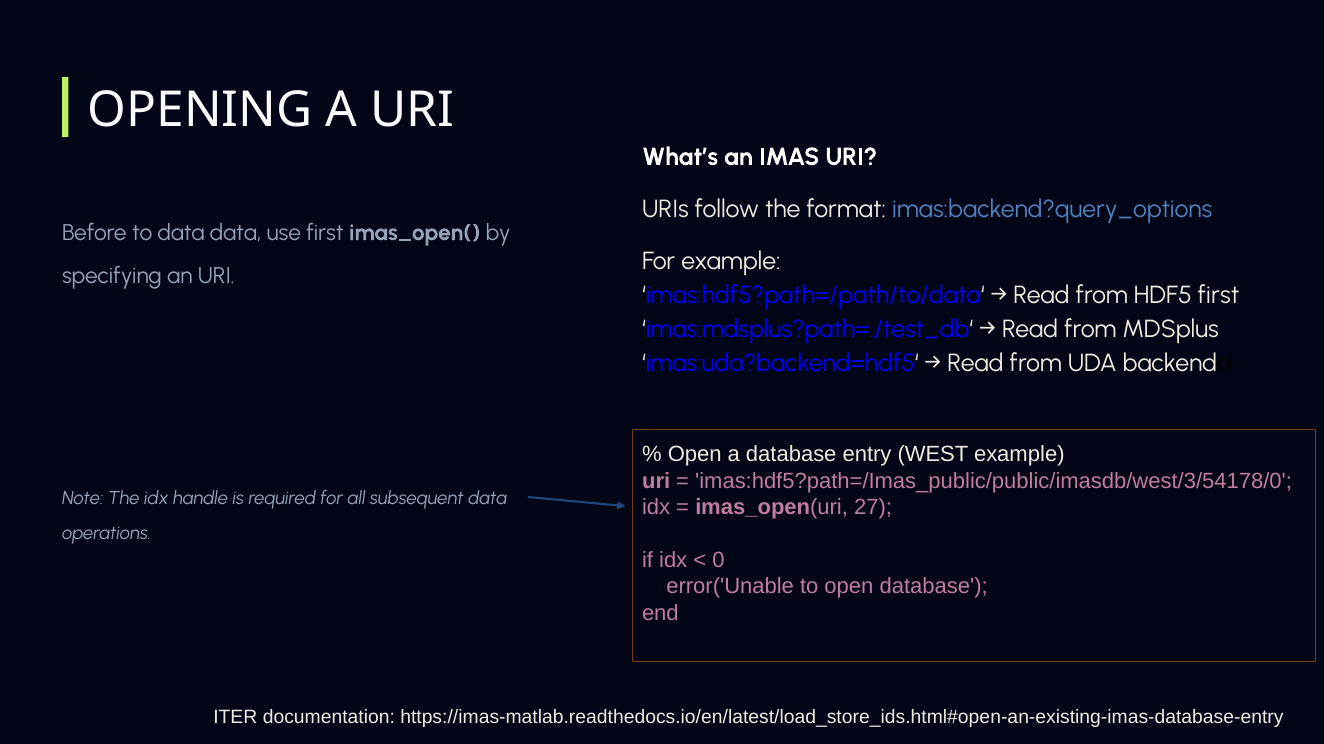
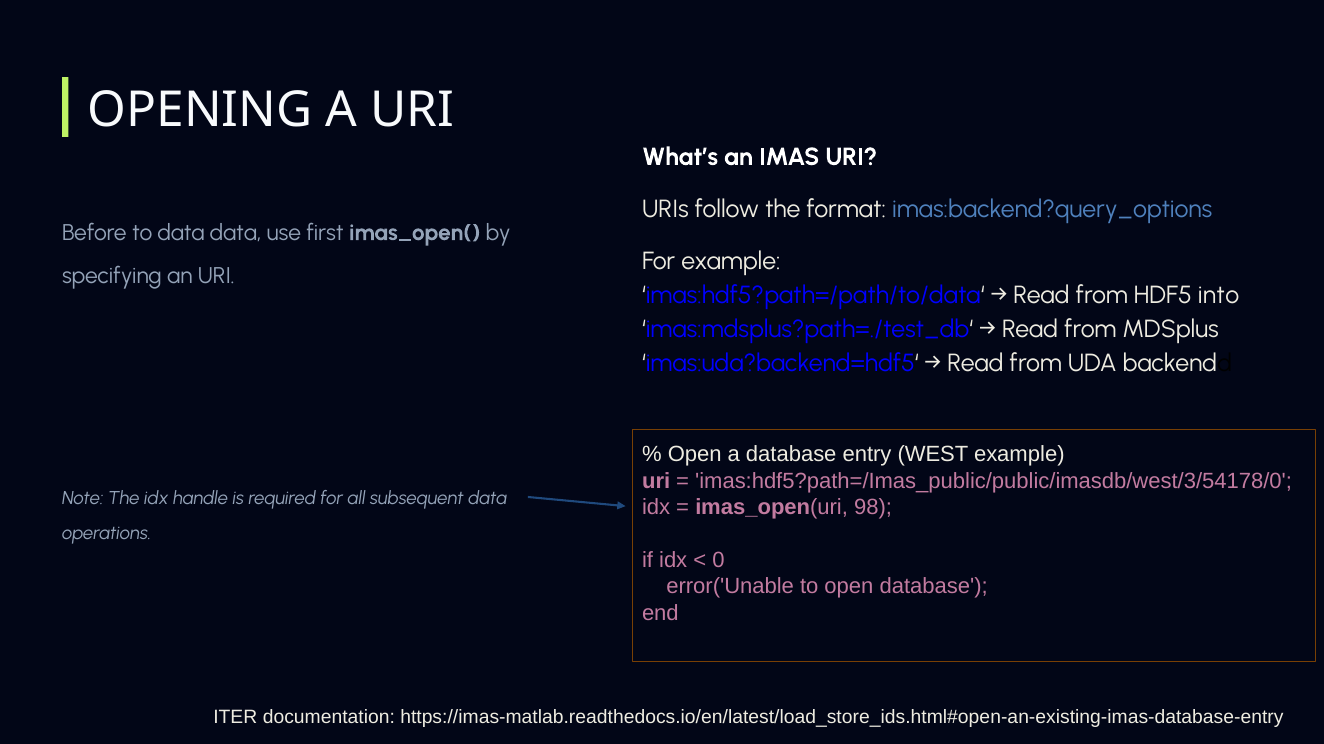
HDF5 first: first -> into
27: 27 -> 98
